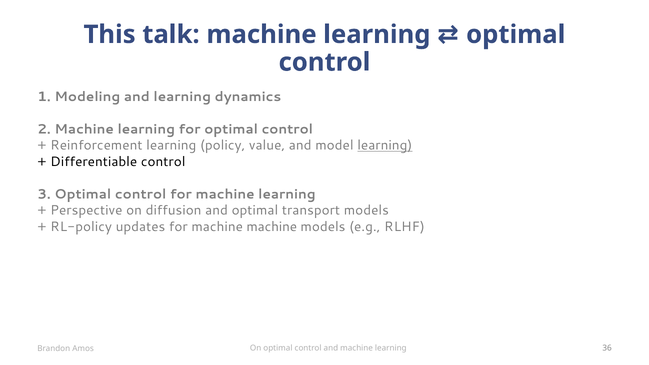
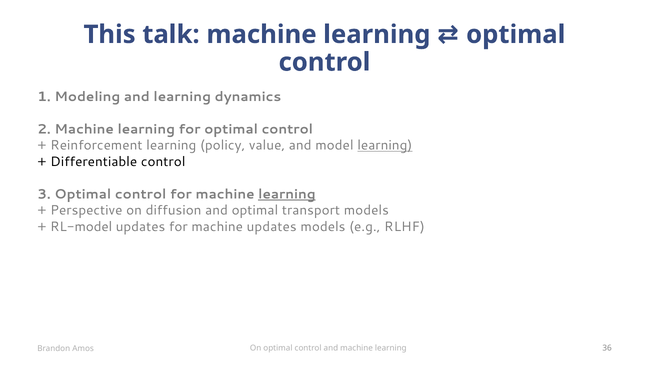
learning at (287, 194) underline: none -> present
RL-policy: RL-policy -> RL-model
machine machine: machine -> updates
